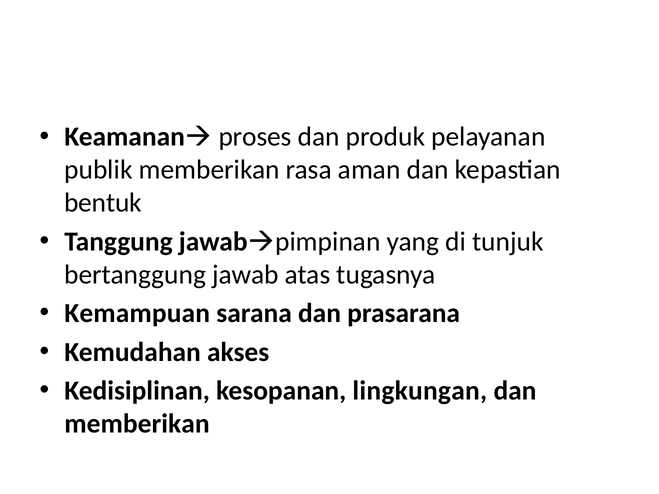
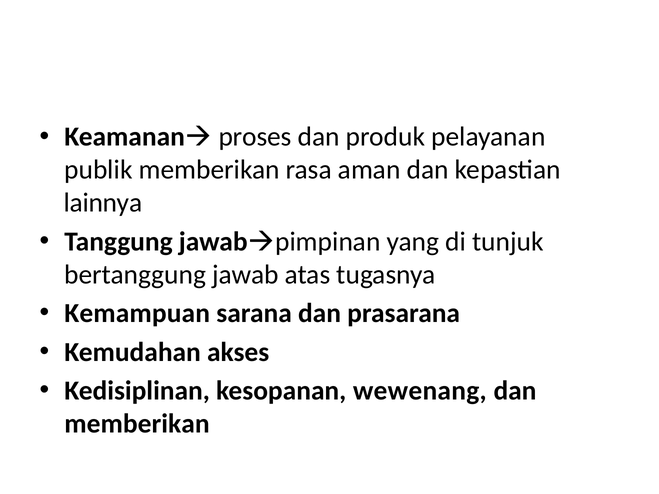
bentuk: bentuk -> lainnya
lingkungan: lingkungan -> wewenang
